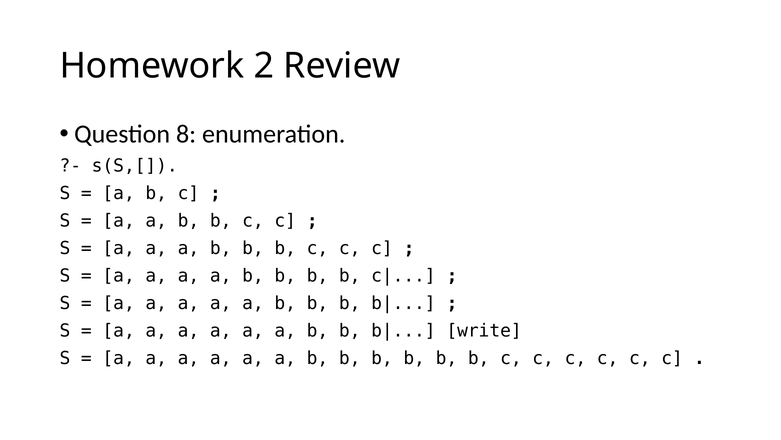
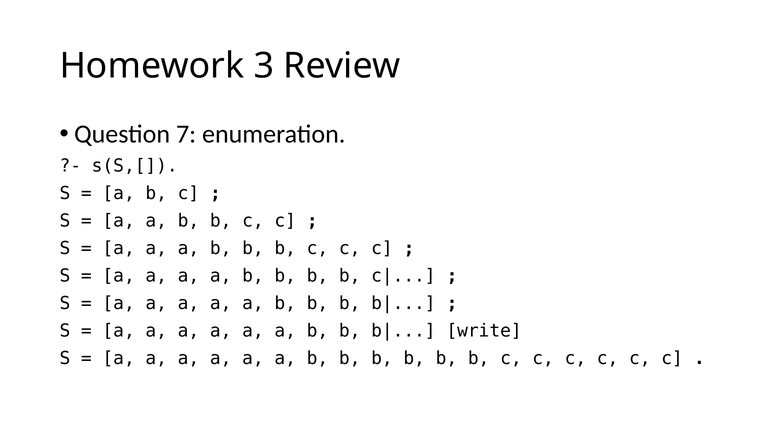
2: 2 -> 3
8: 8 -> 7
